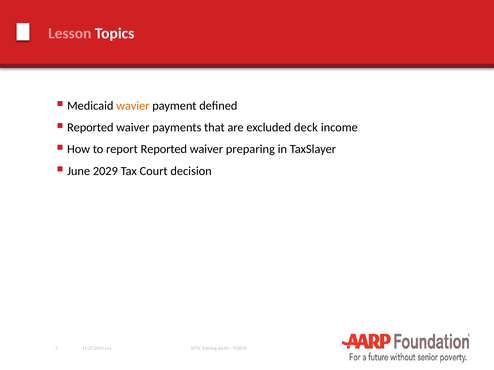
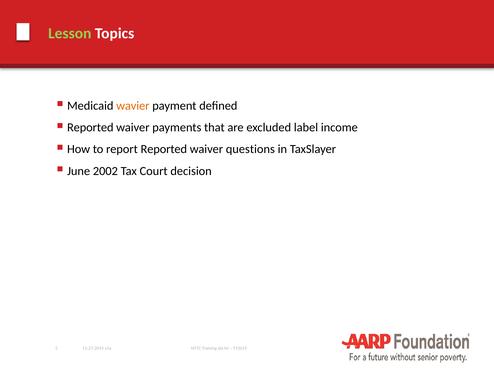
Lesson colour: pink -> light green
deck: deck -> label
preparing: preparing -> questions
2029: 2029 -> 2002
